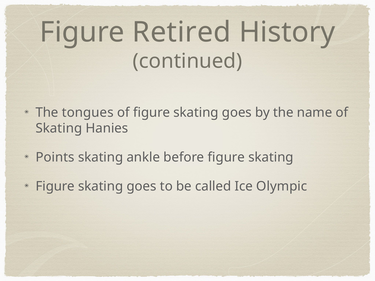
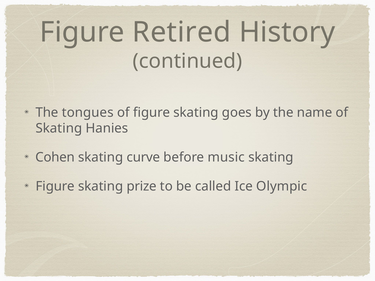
Points: Points -> Cohen
ankle: ankle -> curve
before figure: figure -> music
goes at (142, 187): goes -> prize
